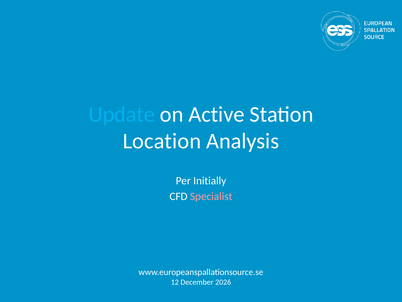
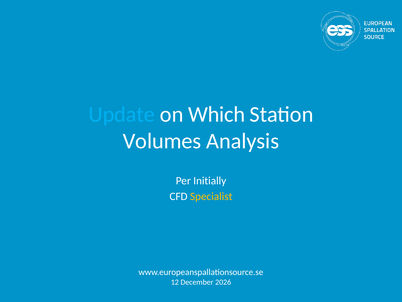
Active: Active -> Which
Location: Location -> Volumes
Specialist colour: pink -> yellow
